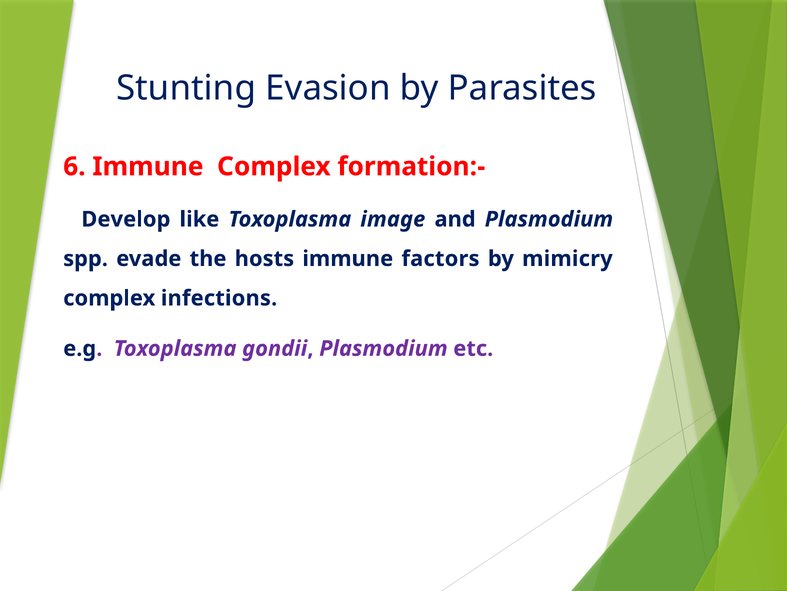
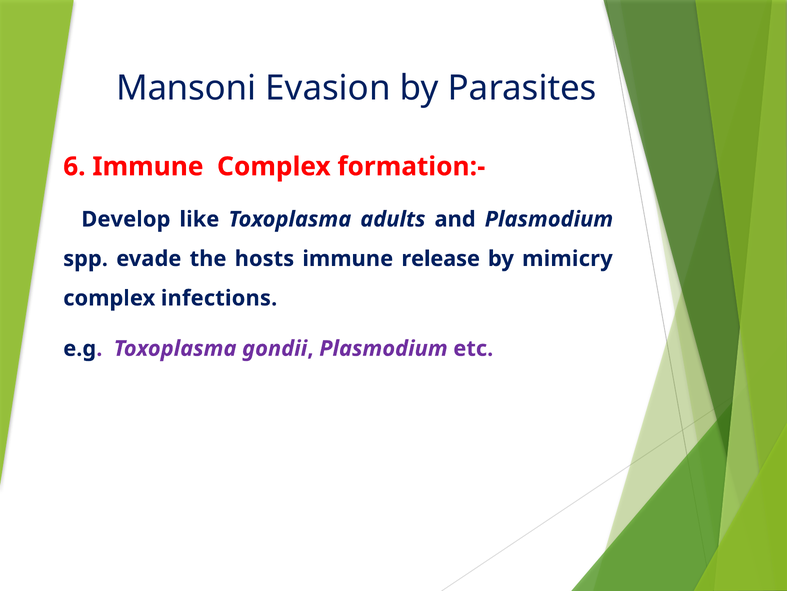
Stunting: Stunting -> Mansoni
image: image -> adults
factors: factors -> release
